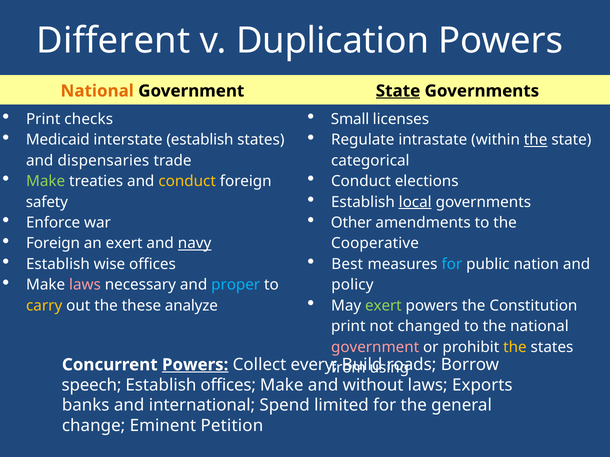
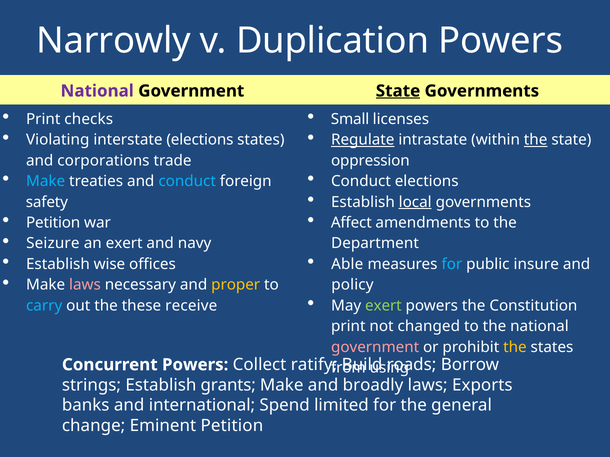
Different: Different -> Narrowly
National at (97, 91) colour: orange -> purple
Medicaid: Medicaid -> Violating
interstate establish: establish -> elections
Regulate underline: none -> present
dispensaries: dispensaries -> corporations
categorical: categorical -> oppression
Make at (46, 181) colour: light green -> light blue
conduct at (187, 181) colour: yellow -> light blue
Enforce at (53, 223): Enforce -> Petition
Other: Other -> Affect
Foreign at (53, 244): Foreign -> Seizure
navy underline: present -> none
Cooperative: Cooperative -> Department
Best: Best -> Able
nation: nation -> insure
proper colour: light blue -> yellow
carry colour: yellow -> light blue
analyze: analyze -> receive
Powers at (195, 365) underline: present -> none
every: every -> ratify
speech: speech -> strings
Establish offices: offices -> grants
without: without -> broadly
